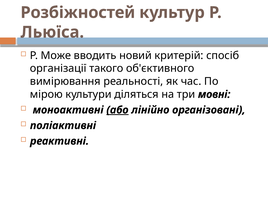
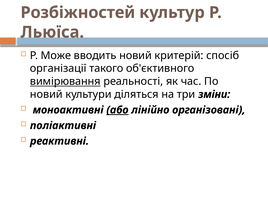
вимірювання underline: none -> present
мірою at (46, 94): мірою -> новий
мовні: мовні -> зміни
